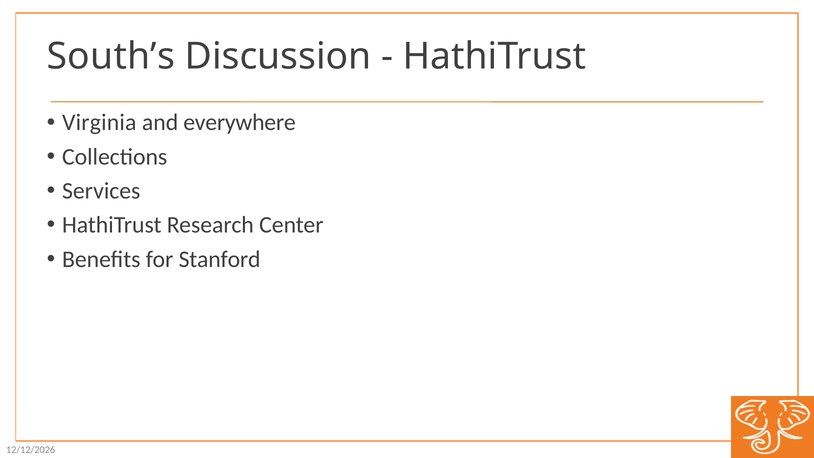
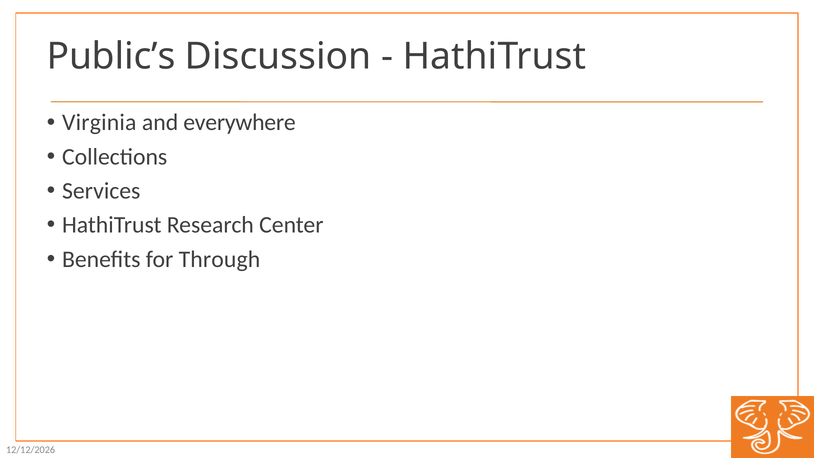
South’s: South’s -> Public’s
Stanford: Stanford -> Through
